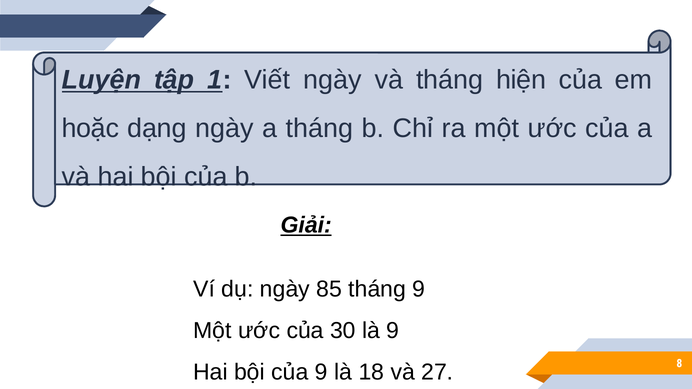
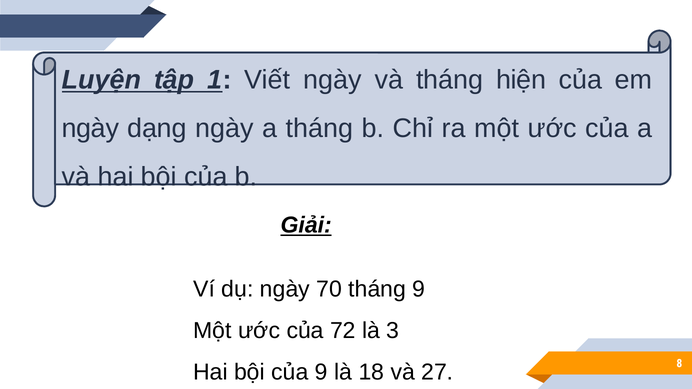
hoặc at (90, 128): hoặc -> ngày
85: 85 -> 70
30: 30 -> 72
là 9: 9 -> 3
